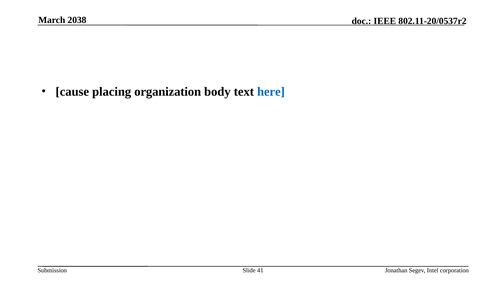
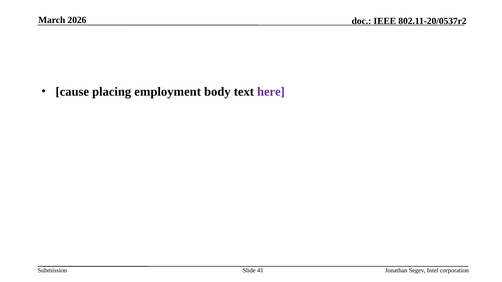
2038: 2038 -> 2026
organization: organization -> employment
here colour: blue -> purple
